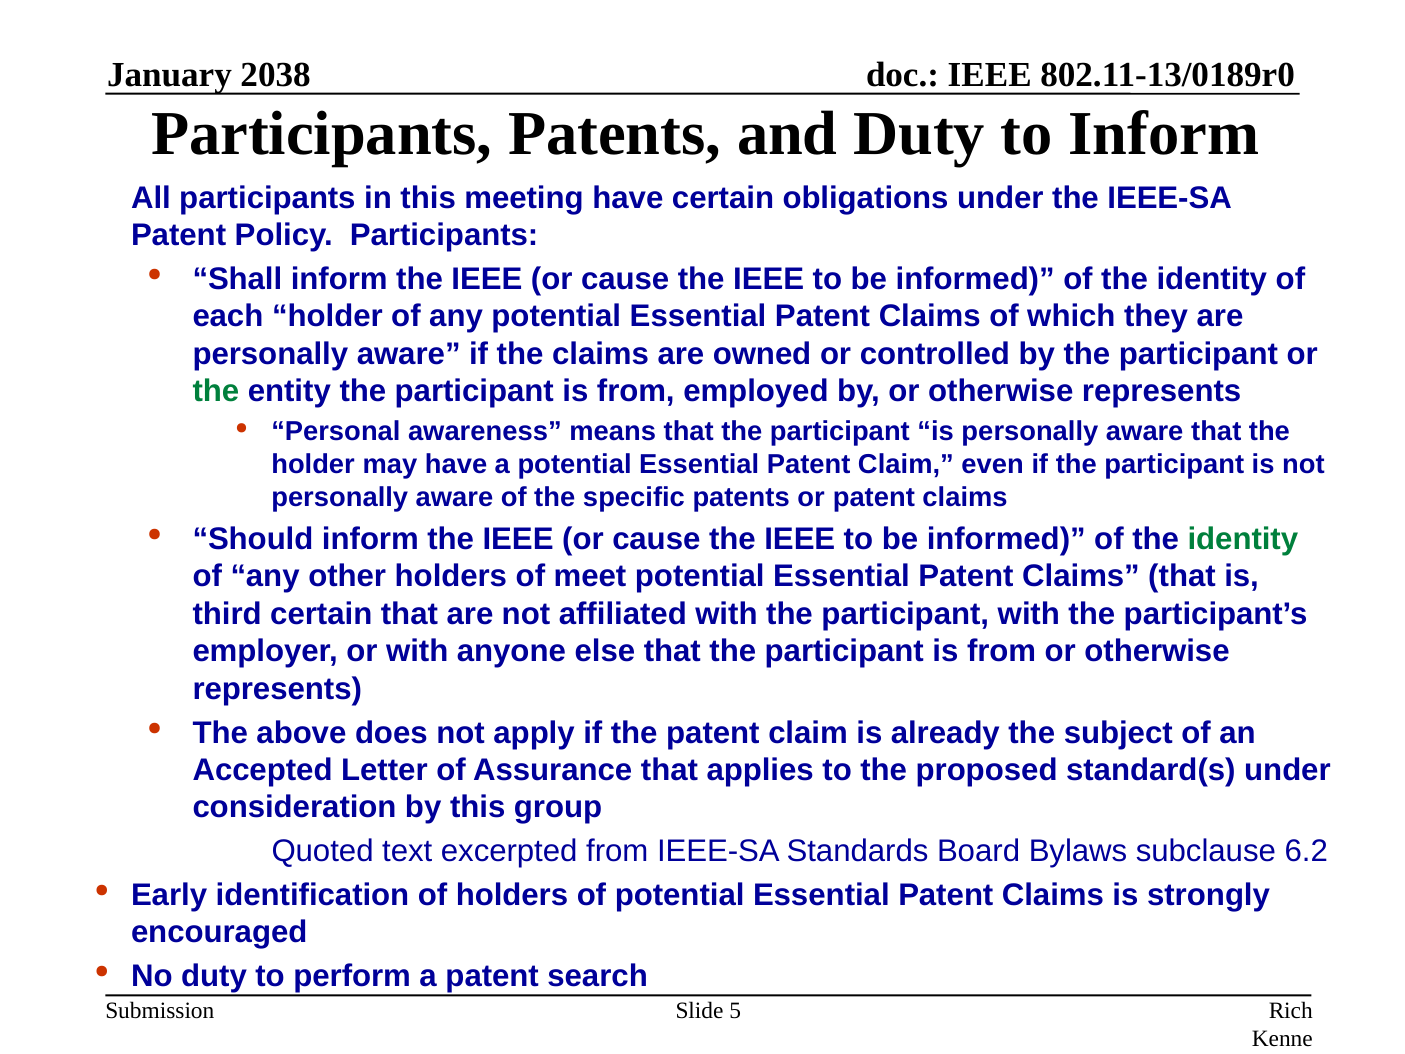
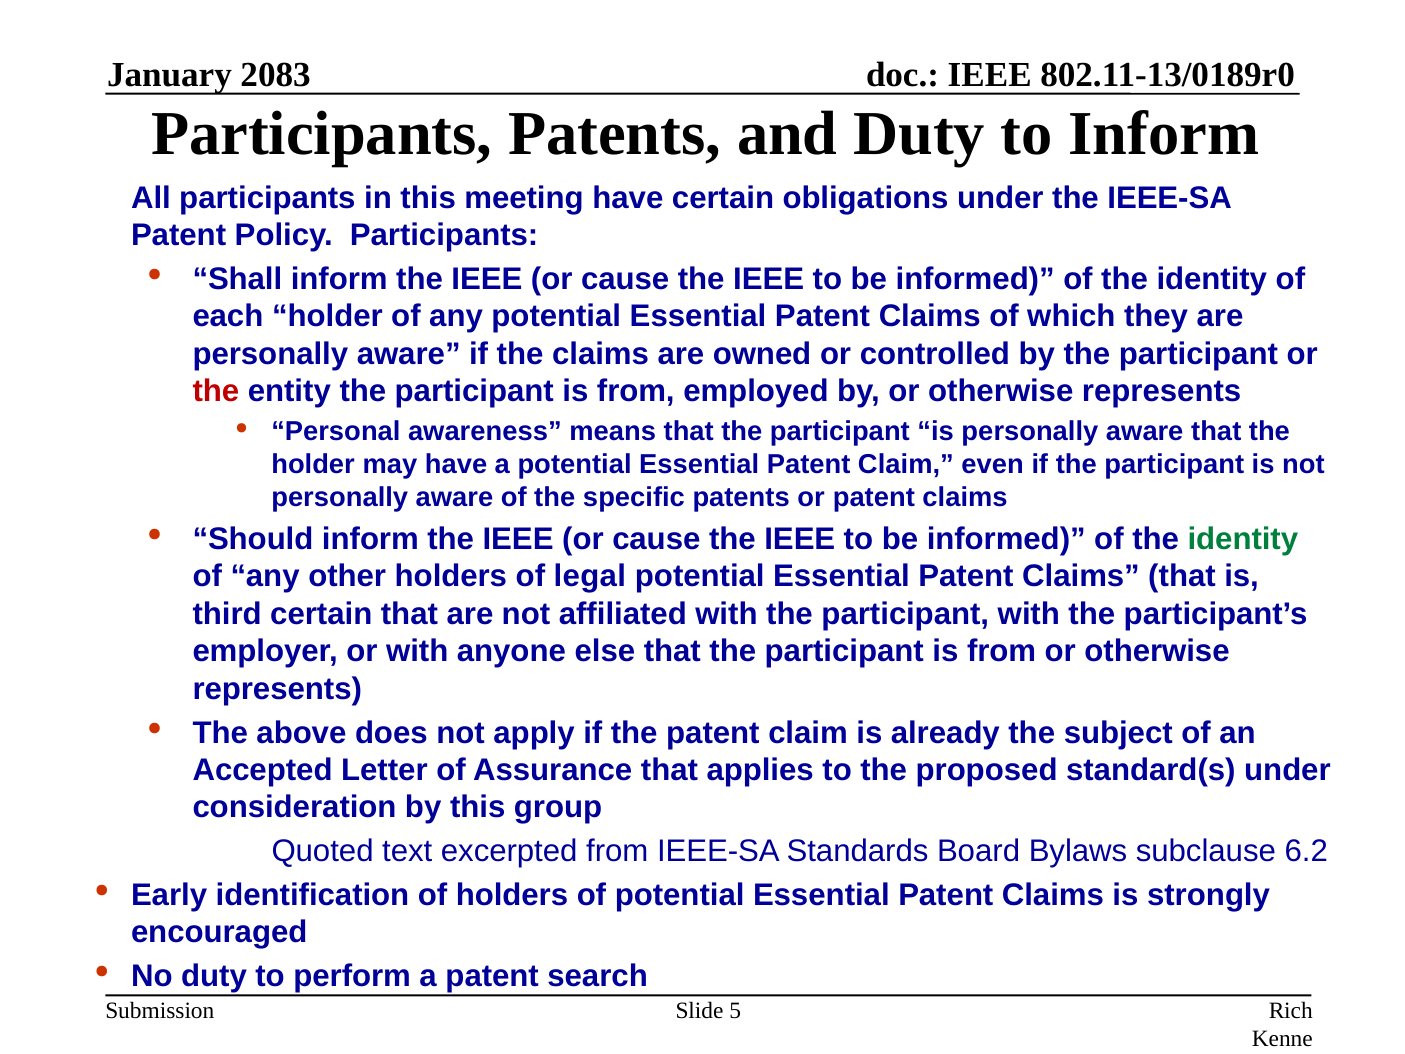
2038: 2038 -> 2083
the at (216, 391) colour: green -> red
meet: meet -> legal
